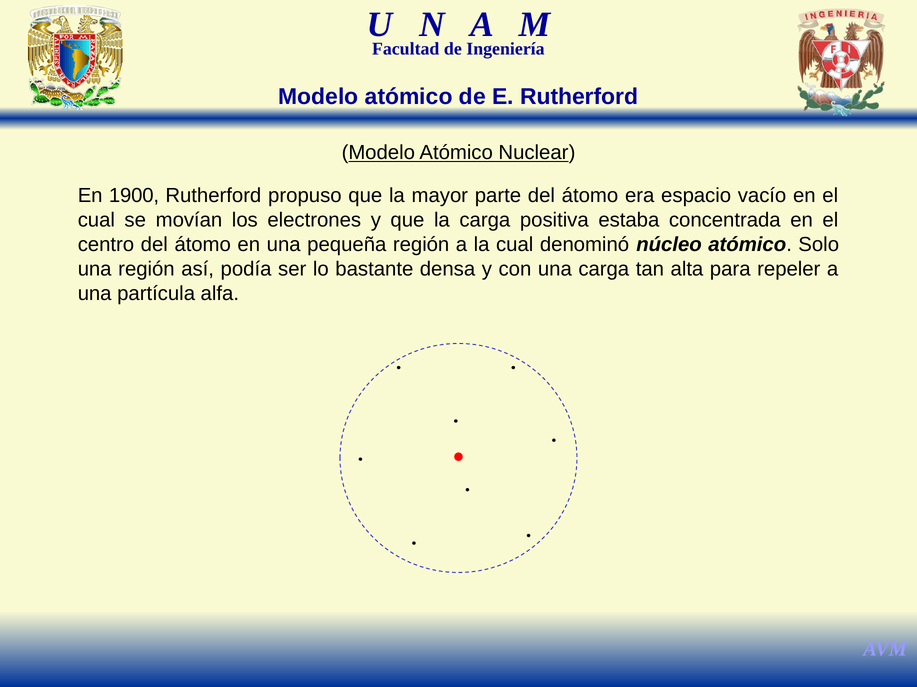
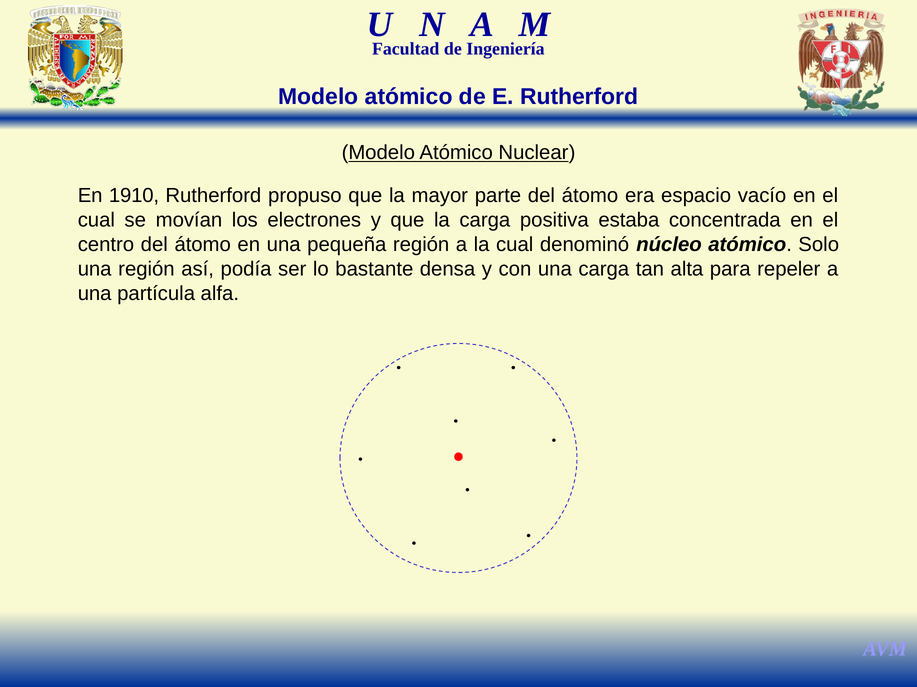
1900: 1900 -> 1910
